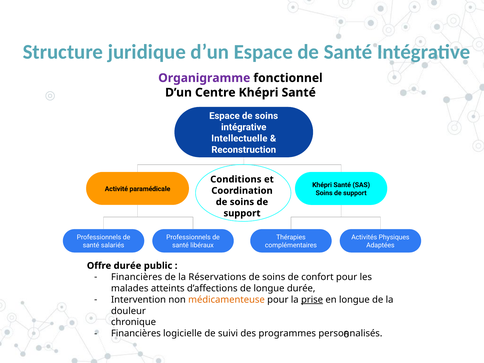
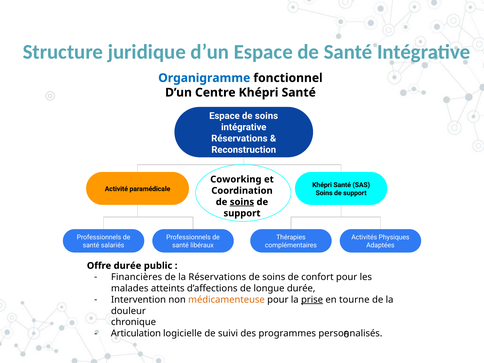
Organigramme colour: purple -> blue
Intellectuelle at (239, 138): Intellectuelle -> Réservations
Conditions: Conditions -> Coworking
soins at (242, 202) underline: none -> present
en longue: longue -> tourne
Financières at (136, 334): Financières -> Articulation
